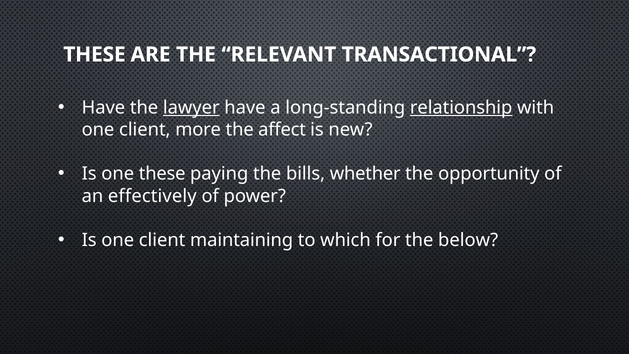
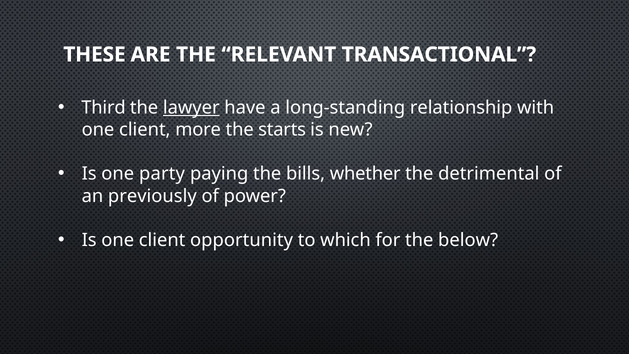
Have at (103, 108): Have -> Third
relationship underline: present -> none
affect: affect -> starts
one these: these -> party
opportunity: opportunity -> detrimental
effectively: effectively -> previously
maintaining: maintaining -> opportunity
